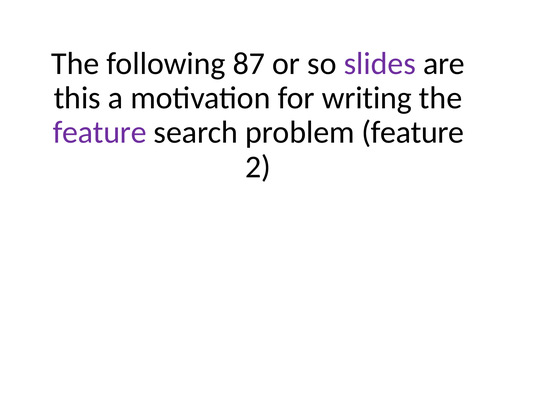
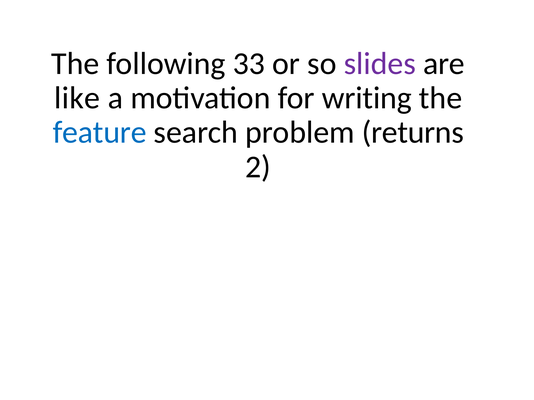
87: 87 -> 33
this: this -> like
feature at (100, 133) colour: purple -> blue
problem feature: feature -> returns
